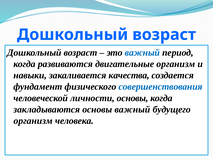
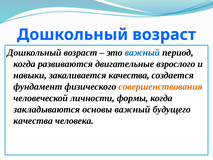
двигательные организм: организм -> взрослого
совершенствования colour: blue -> orange
личности основы: основы -> формы
организм at (33, 121): организм -> качества
